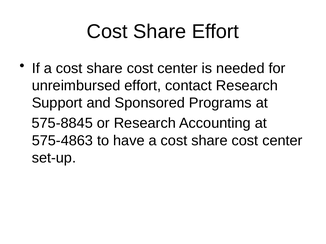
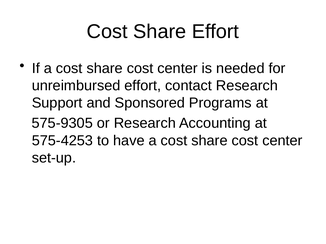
575-8845: 575-8845 -> 575-9305
575-4863: 575-4863 -> 575-4253
